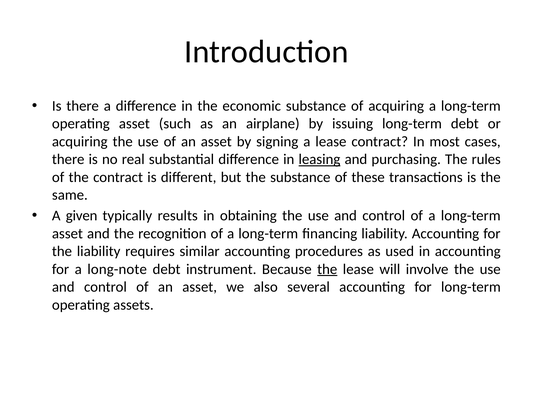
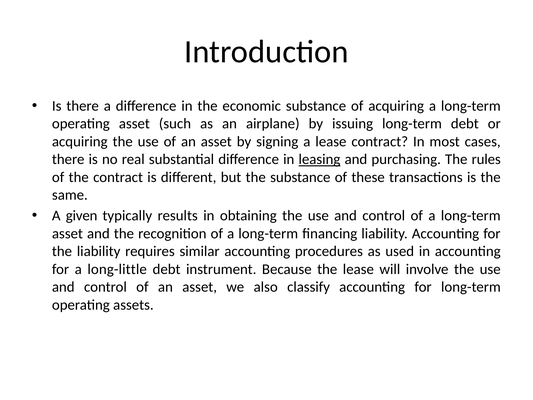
long-note: long-note -> long-little
the at (327, 269) underline: present -> none
several: several -> classify
